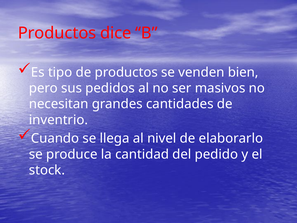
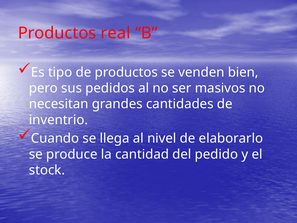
dice: dice -> real
